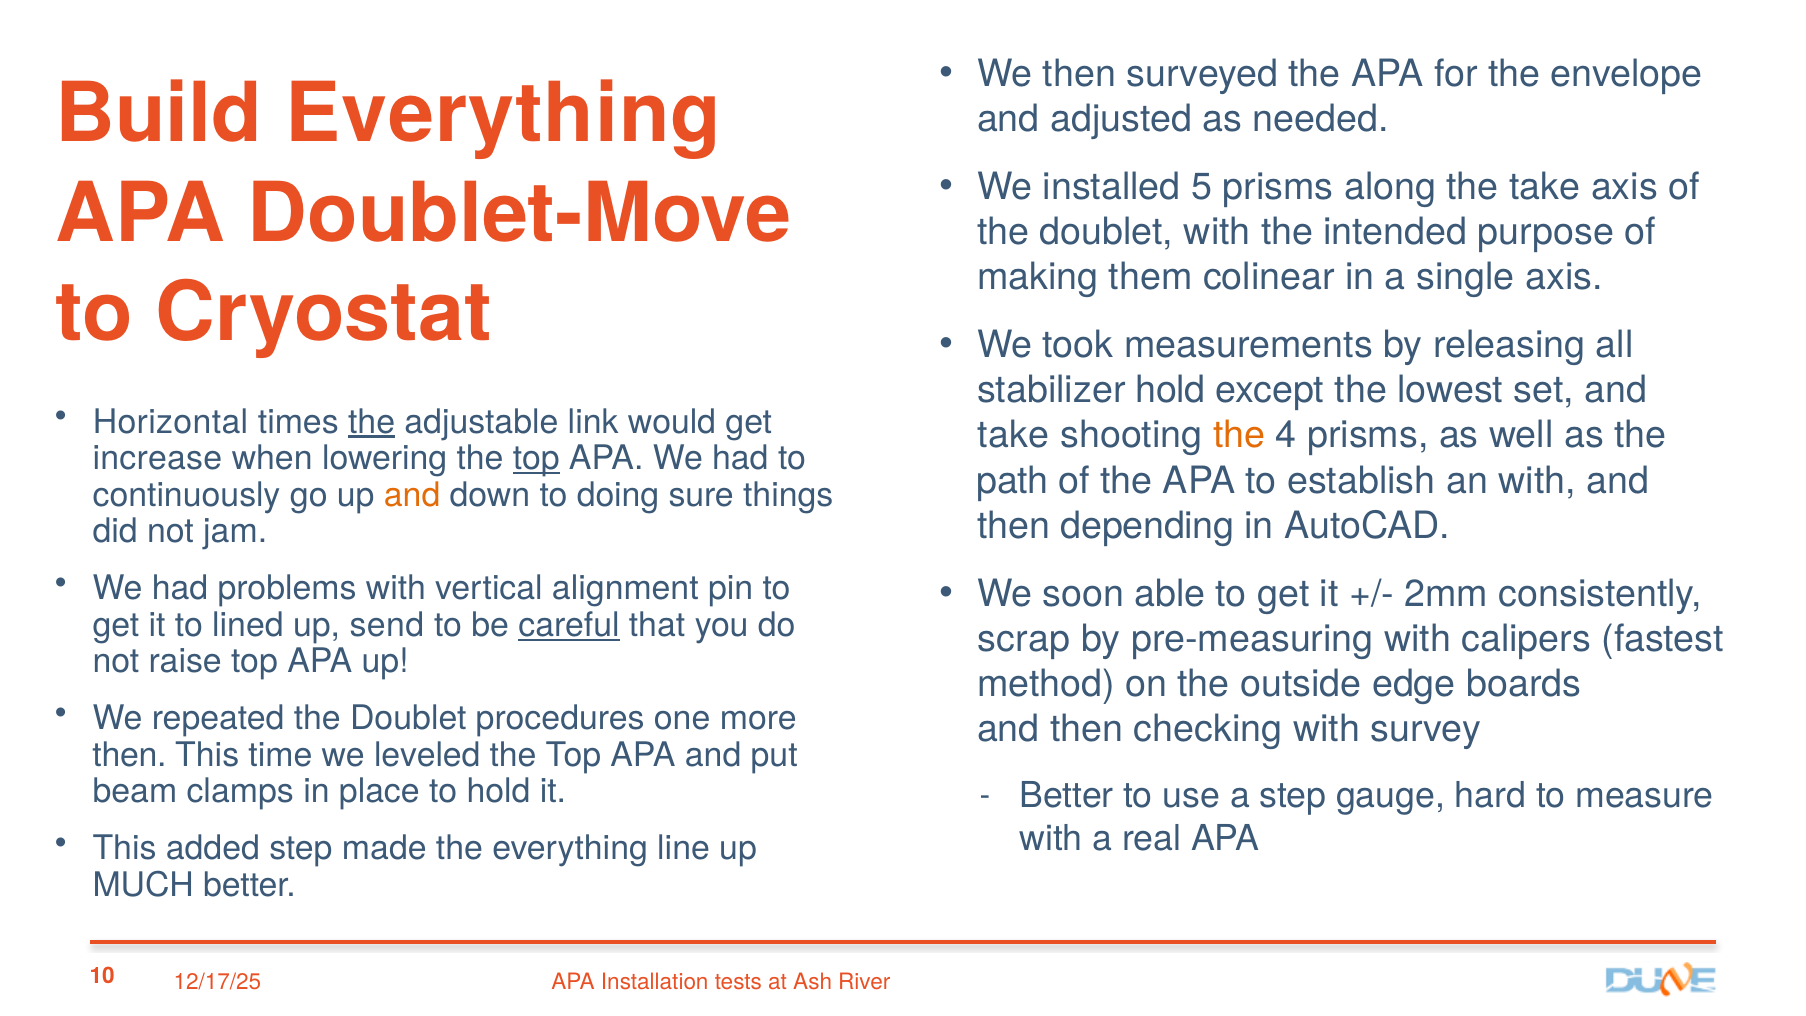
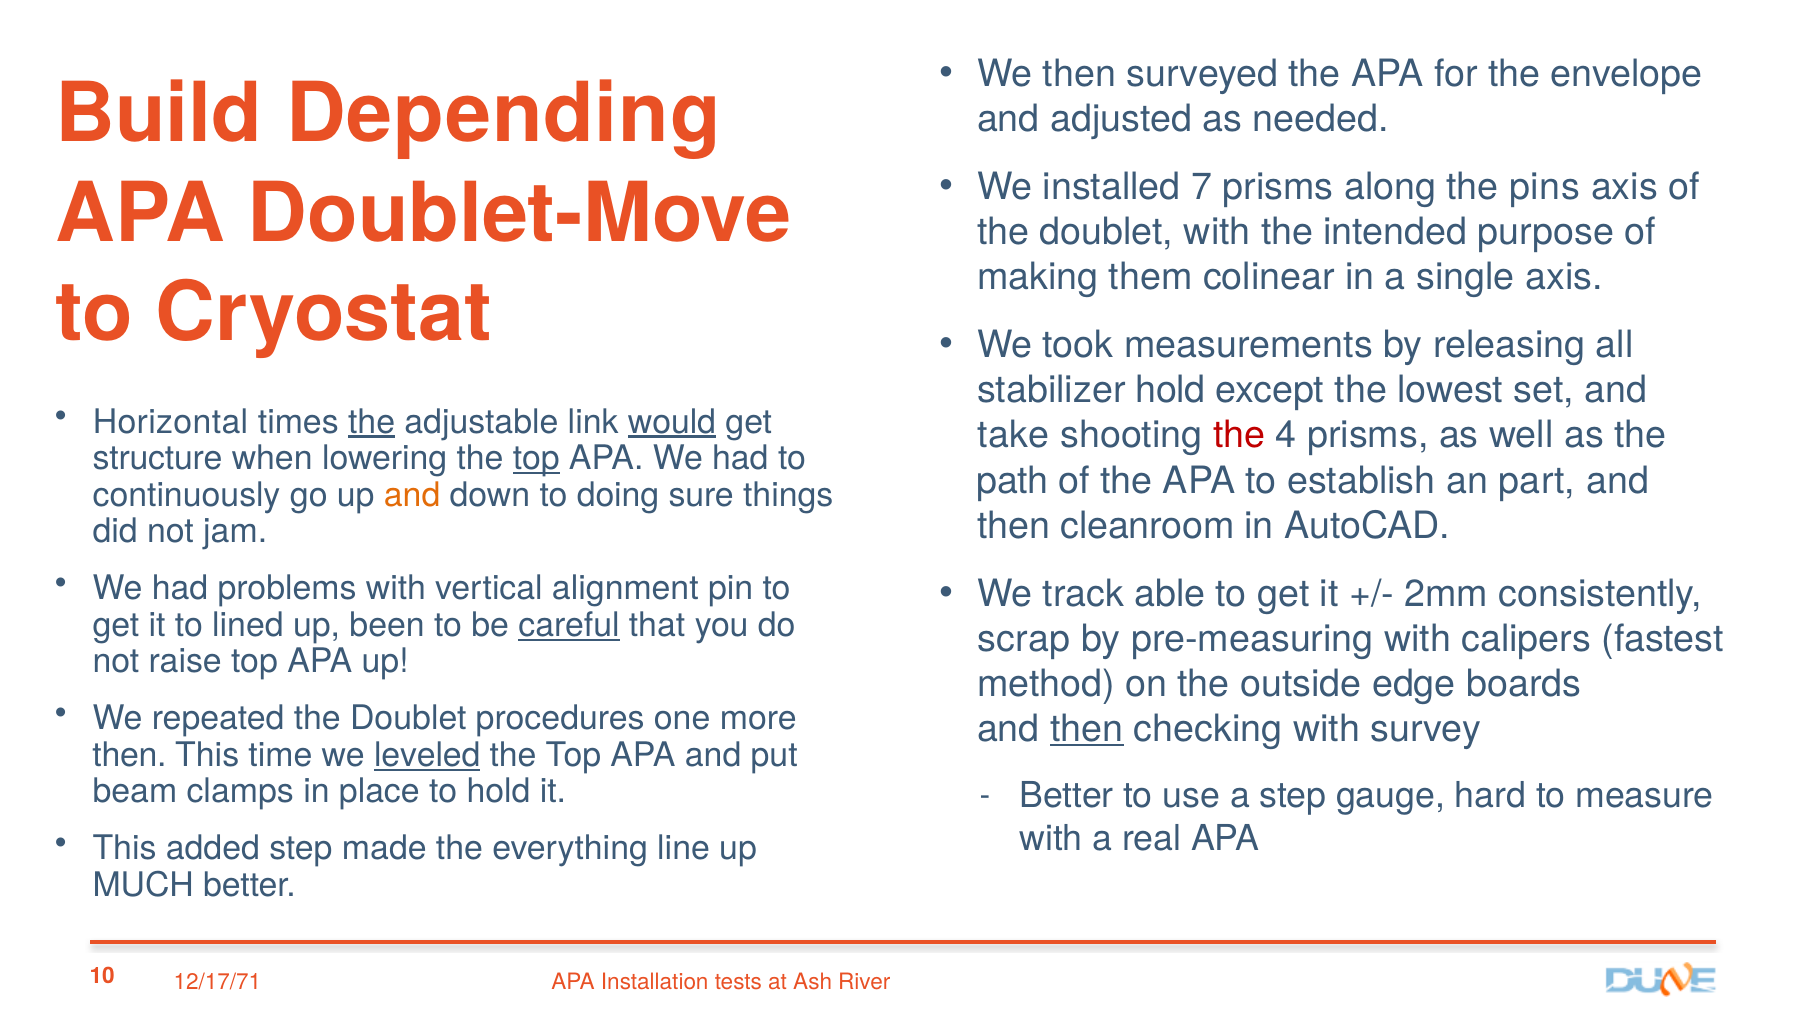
Build Everything: Everything -> Depending
5: 5 -> 7
the take: take -> pins
would underline: none -> present
the at (1239, 435) colour: orange -> red
increase: increase -> structure
an with: with -> part
depending: depending -> cleanroom
soon: soon -> track
send: send -> been
then at (1087, 729) underline: none -> present
leveled underline: none -> present
12/17/25: 12/17/25 -> 12/17/71
